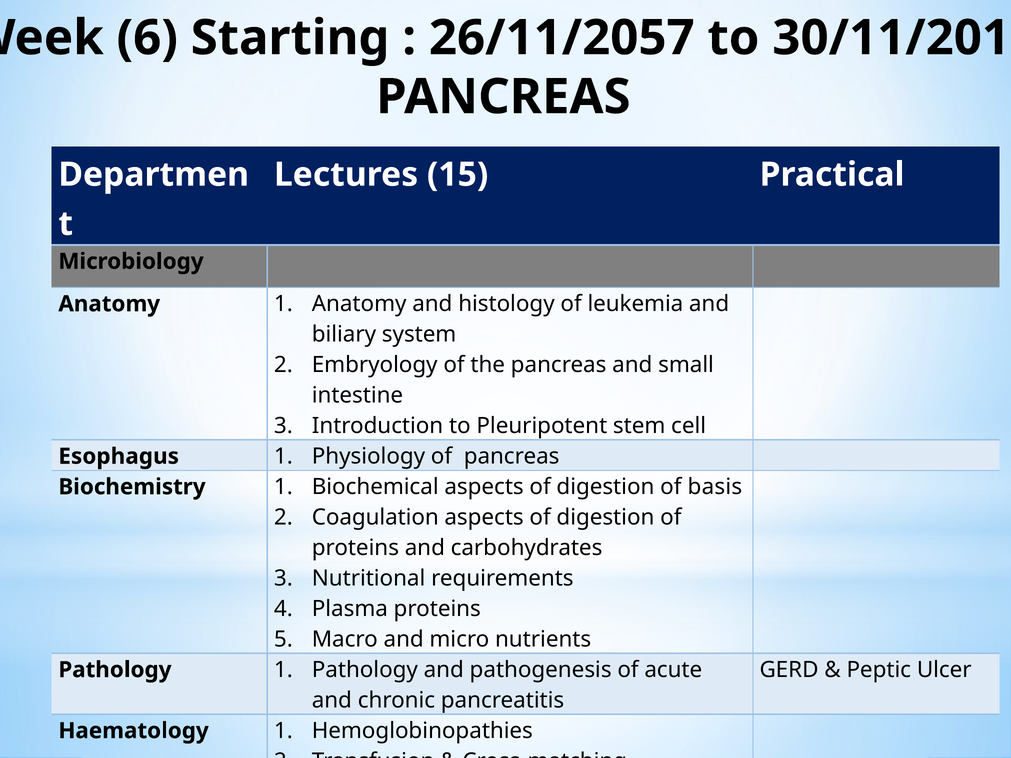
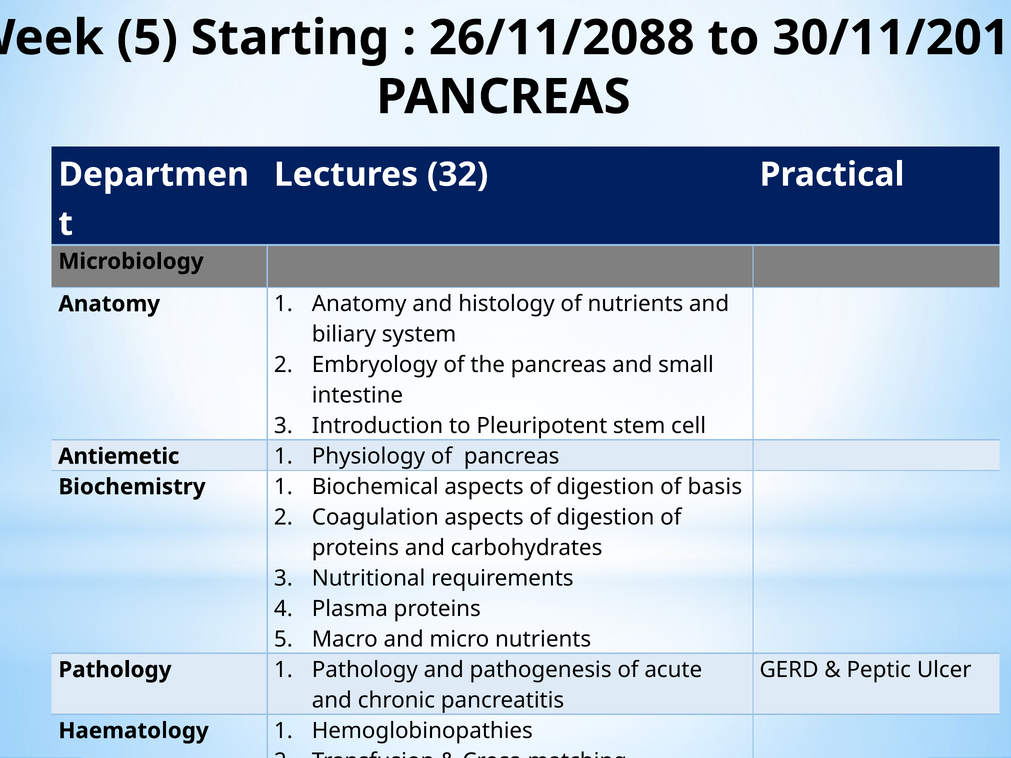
6 at (147, 38): 6 -> 5
26/11/2057: 26/11/2057 -> 26/11/2088
15: 15 -> 32
of leukemia: leukemia -> nutrients
Esophagus: Esophagus -> Antiemetic
